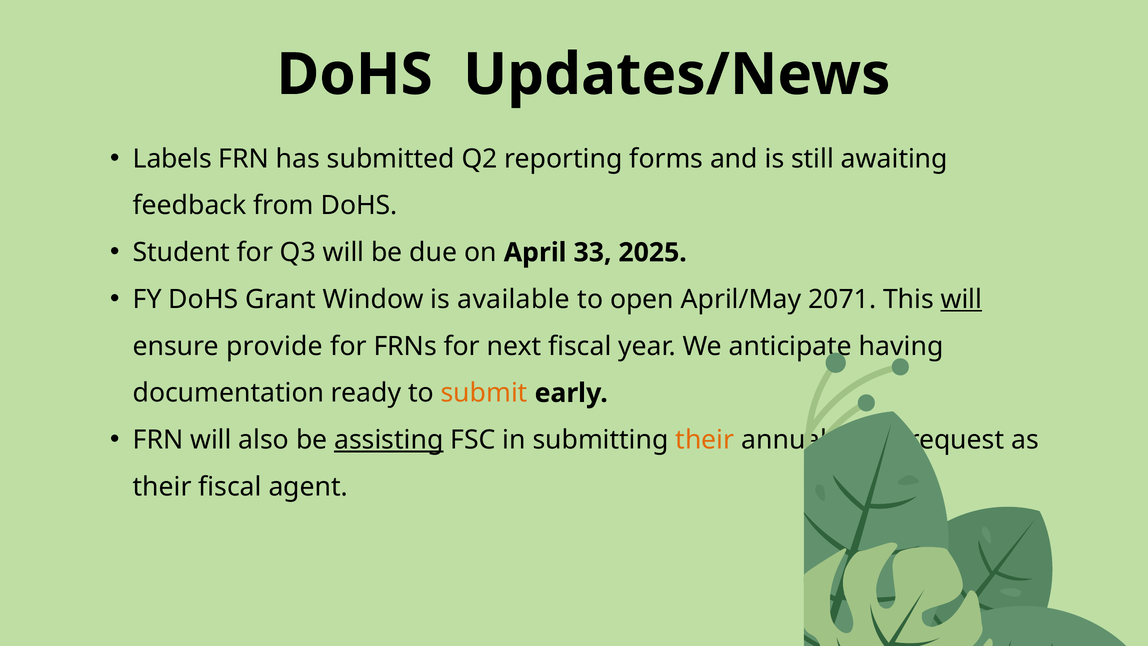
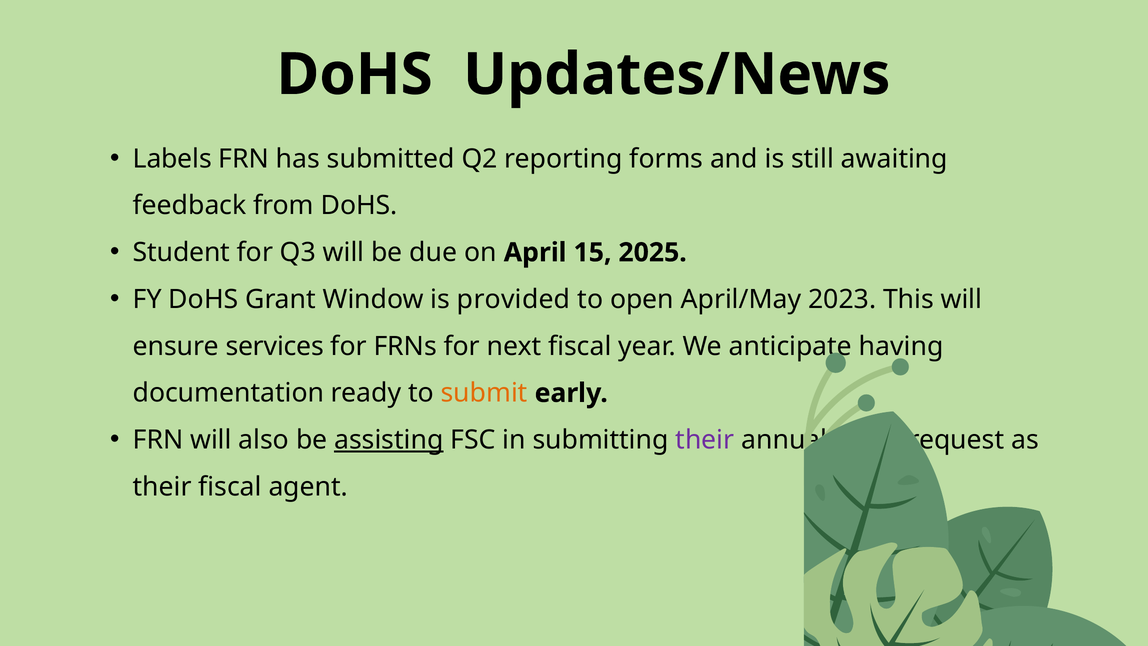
33: 33 -> 15
available: available -> provided
2071: 2071 -> 2023
will at (961, 299) underline: present -> none
provide: provide -> services
their at (705, 440) colour: orange -> purple
